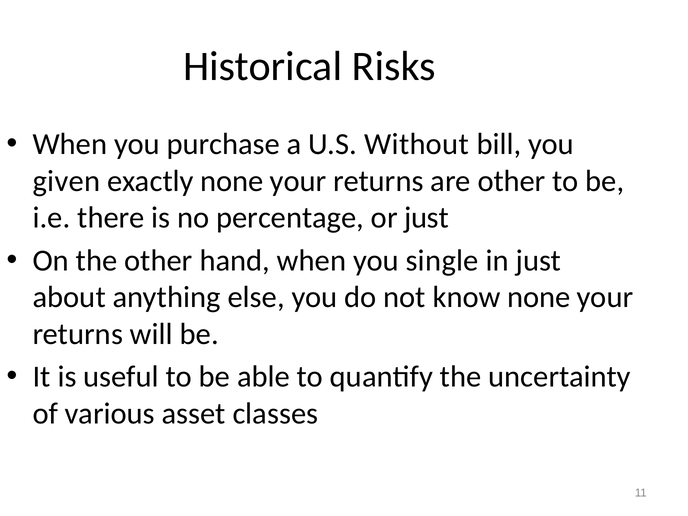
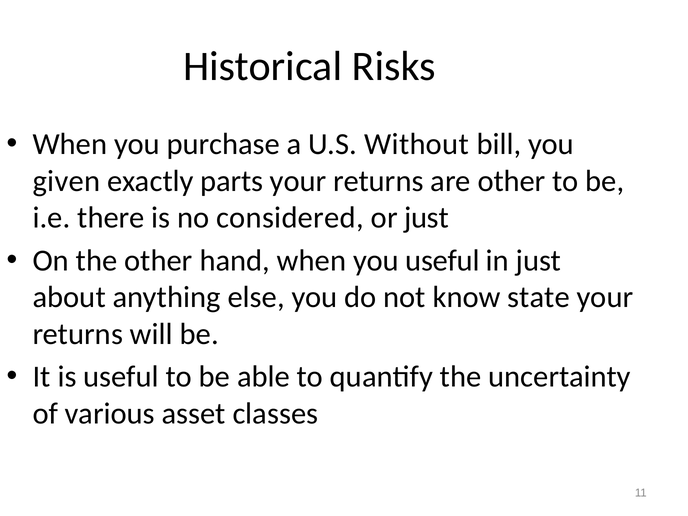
exactly none: none -> parts
percentage: percentage -> considered
you single: single -> useful
know none: none -> state
